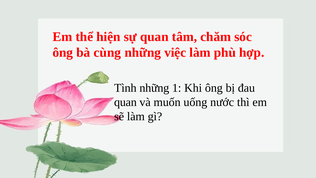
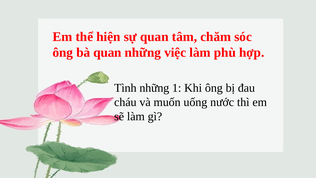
bà cùng: cùng -> quan
quan at (125, 102): quan -> cháu
